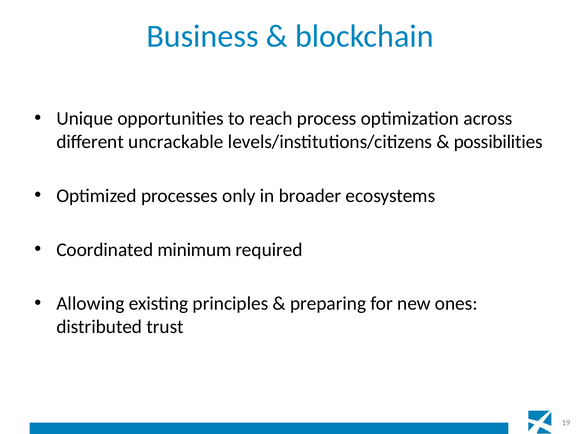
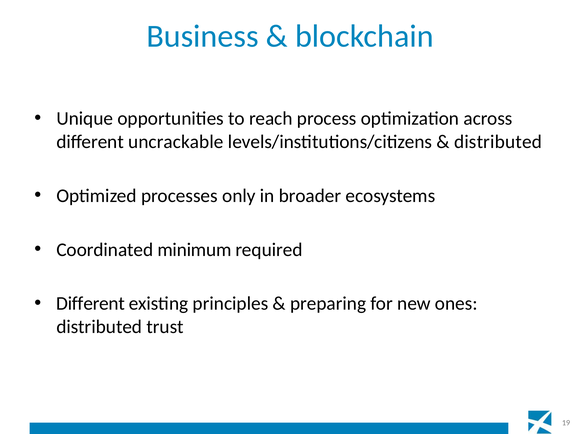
possibilities at (498, 142): possibilities -> distributed
Allowing at (90, 304): Allowing -> Different
